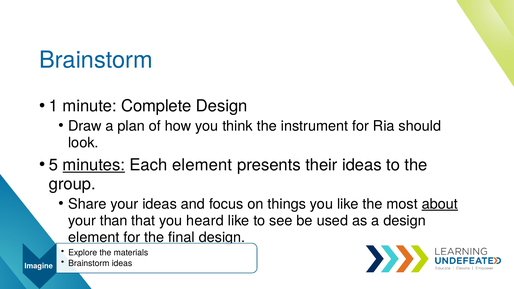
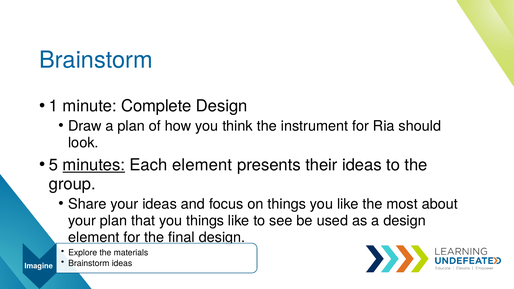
about underline: present -> none
your than: than -> plan
you heard: heard -> things
